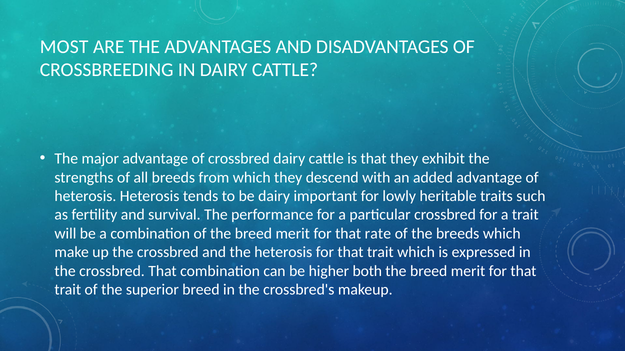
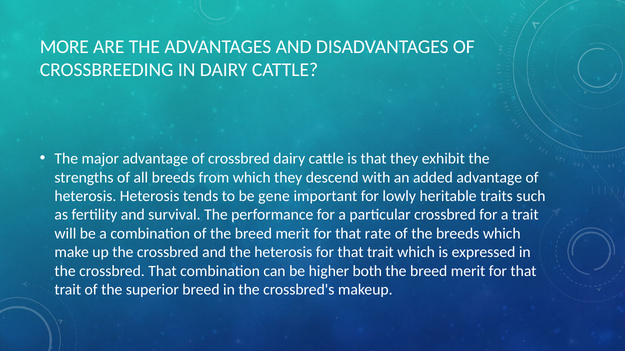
MOST: MOST -> MORE
be dairy: dairy -> gene
